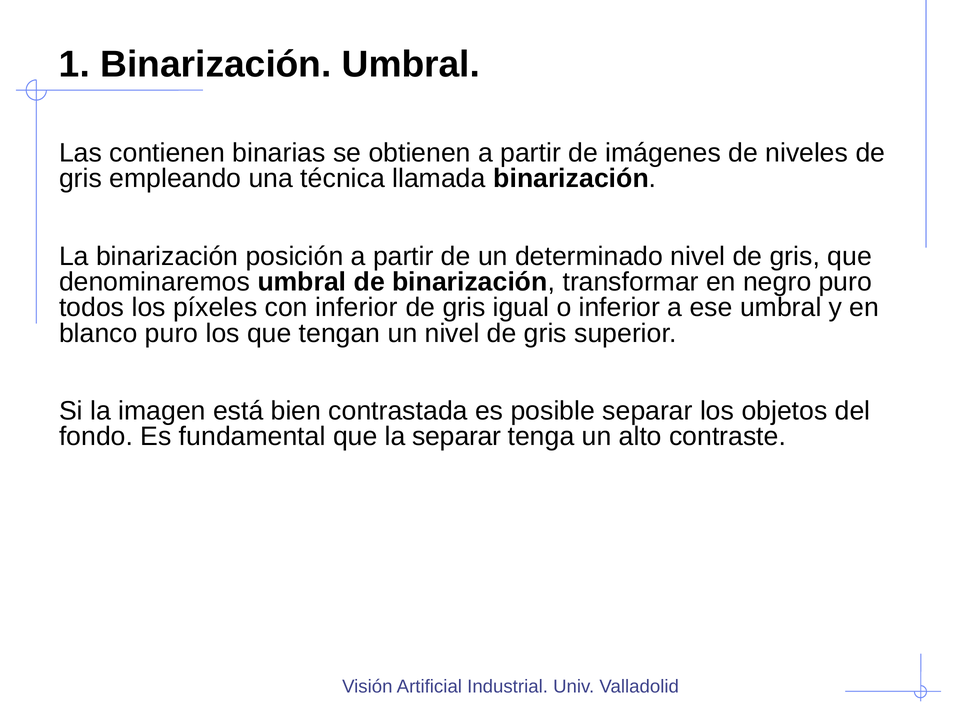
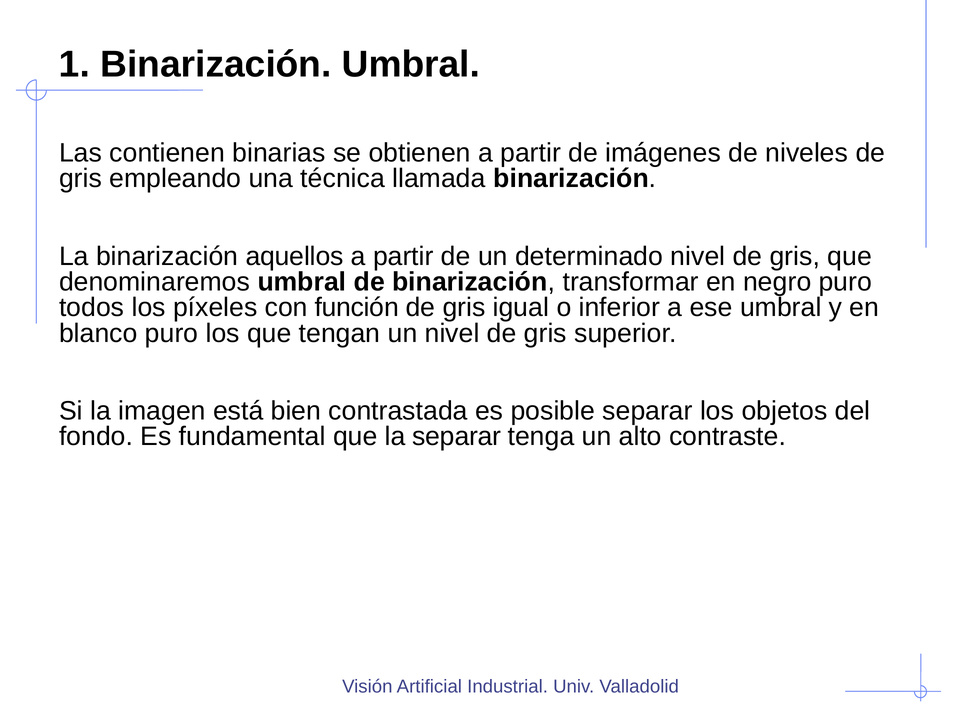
posición: posición -> aquellos
con inferior: inferior -> función
